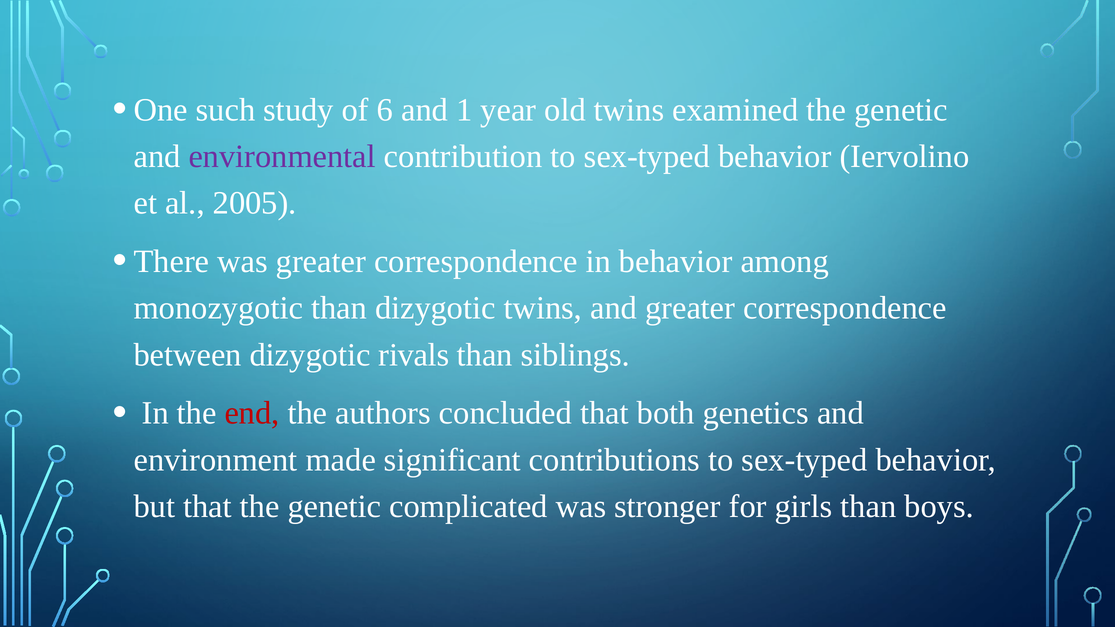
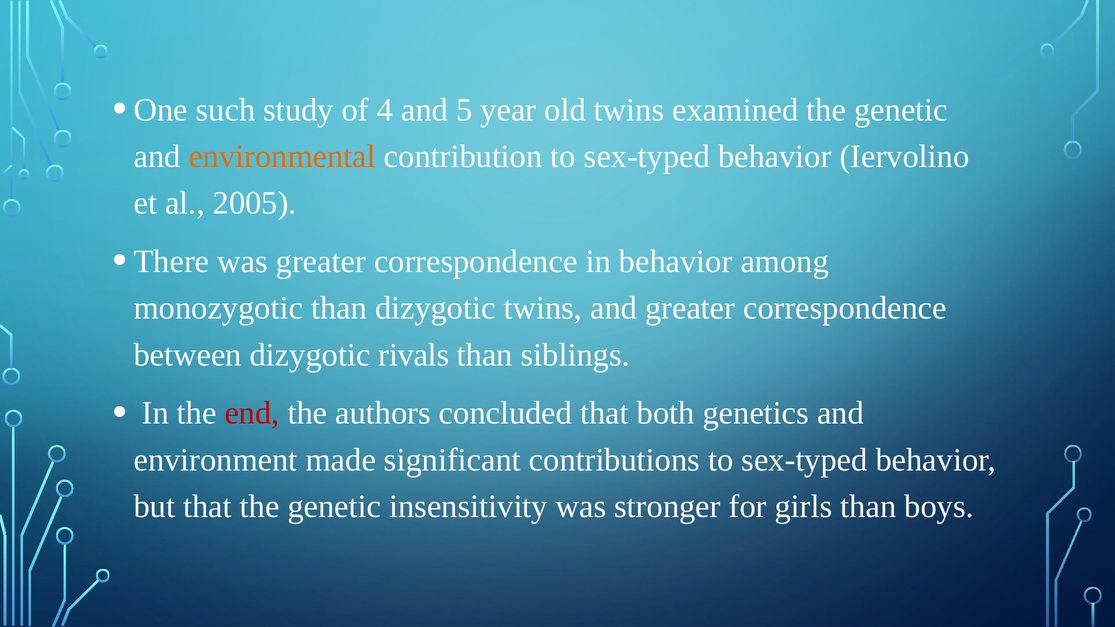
6: 6 -> 4
1: 1 -> 5
environmental colour: purple -> orange
complicated: complicated -> insensitivity
